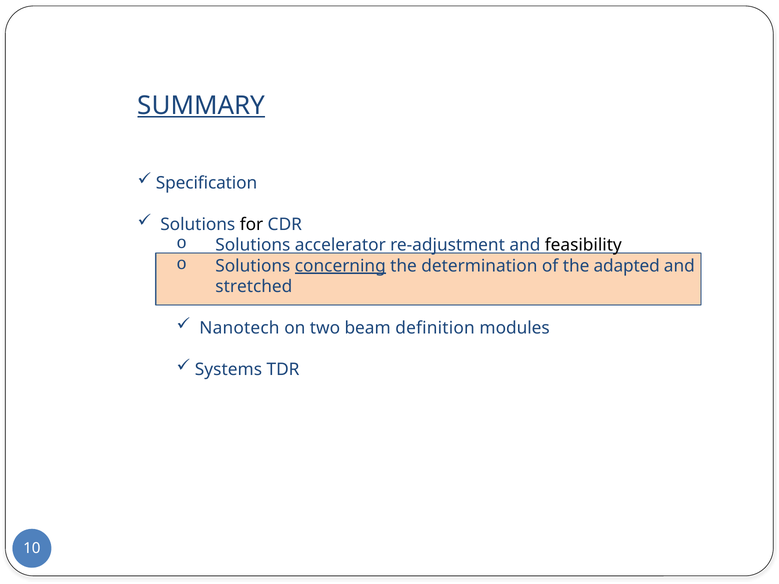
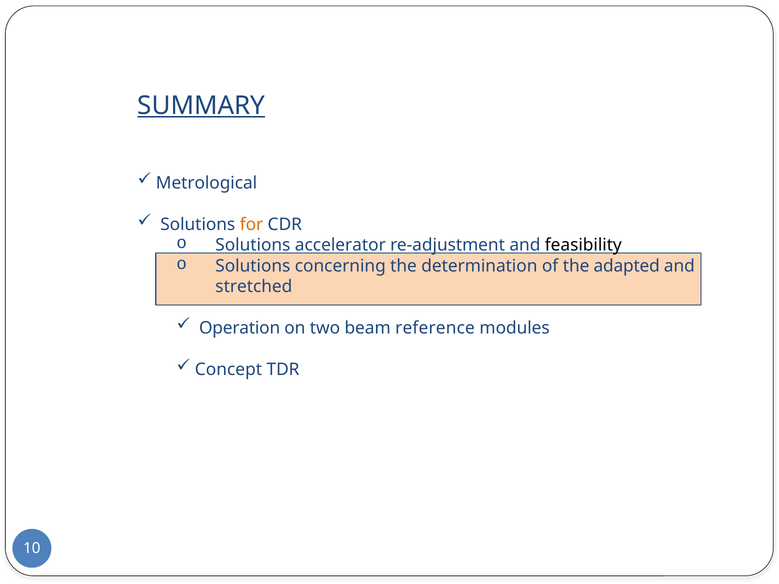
Specification: Specification -> Metrological
for colour: black -> orange
concerning underline: present -> none
Nanotech: Nanotech -> Operation
definition: definition -> reference
Systems: Systems -> Concept
